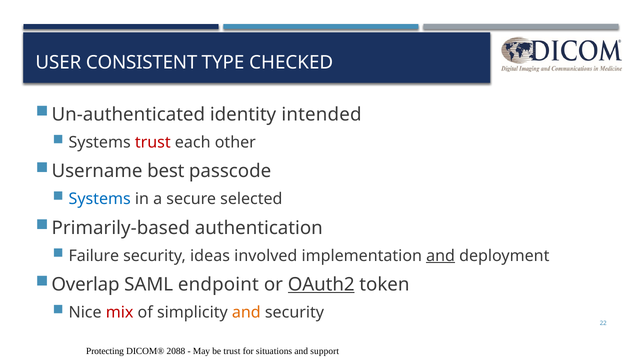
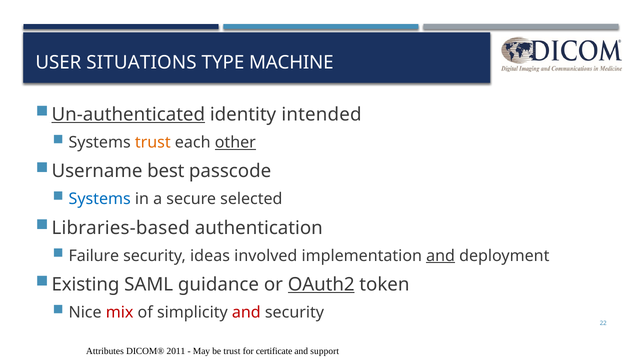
CONSISTENT: CONSISTENT -> SITUATIONS
CHECKED: CHECKED -> MACHINE
Un-authenticated underline: none -> present
trust at (153, 142) colour: red -> orange
other underline: none -> present
Primarily-based: Primarily-based -> Libraries-based
Overlap: Overlap -> Existing
endpoint: endpoint -> guidance
and at (246, 312) colour: orange -> red
Protecting: Protecting -> Attributes
2088: 2088 -> 2011
situations: situations -> certificate
